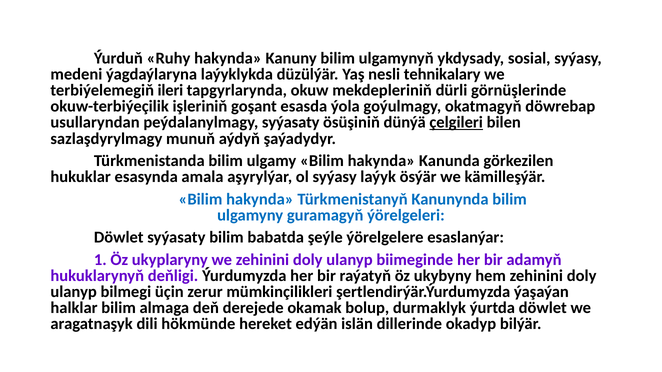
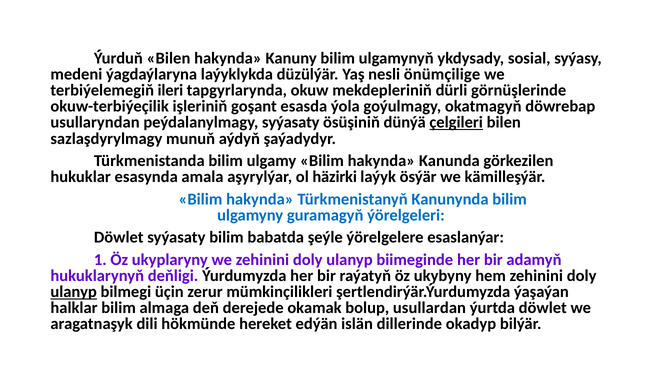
Ýurduň Ruhy: Ruhy -> Bilen
tehnikalary: tehnikalary -> önümçilige
ol syýasy: syýasy -> häzirki
ulanyp at (74, 292) underline: none -> present
durmaklyk: durmaklyk -> usullardan
